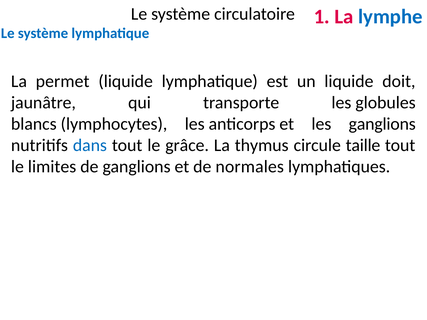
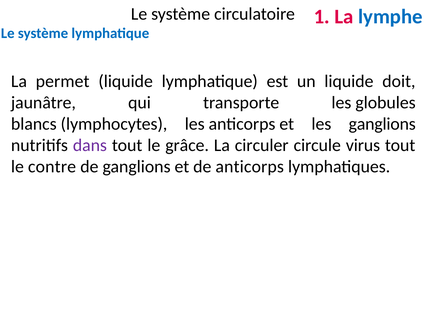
dans colour: blue -> purple
thymus: thymus -> circuler
taille: taille -> virus
limites: limites -> contre
de normales: normales -> anticorps
